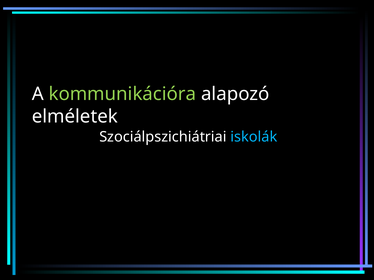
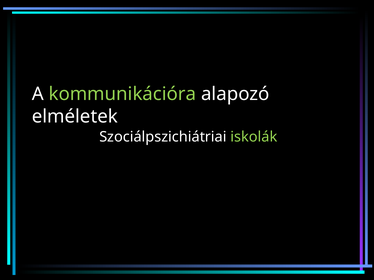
iskolák colour: light blue -> light green
